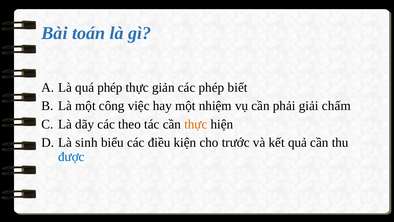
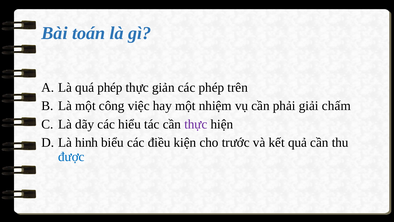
biết: biết -> trên
theo: theo -> hiểu
thực at (196, 124) colour: orange -> purple
sinh: sinh -> hinh
